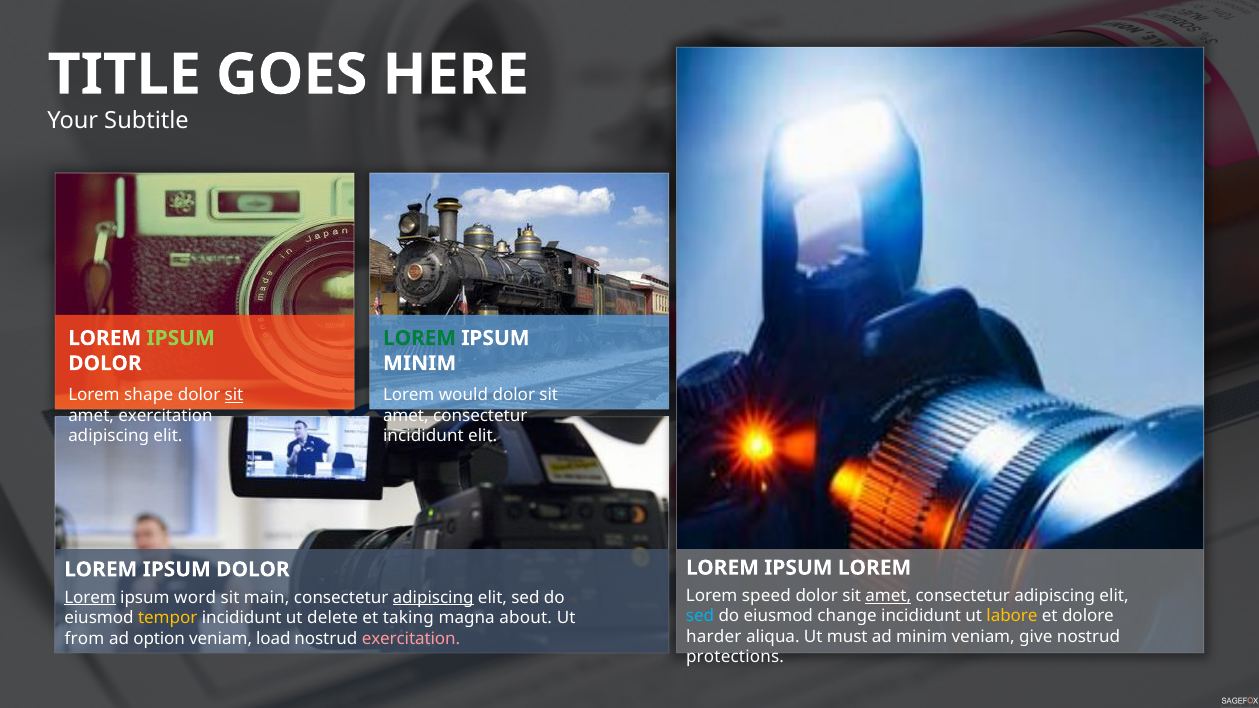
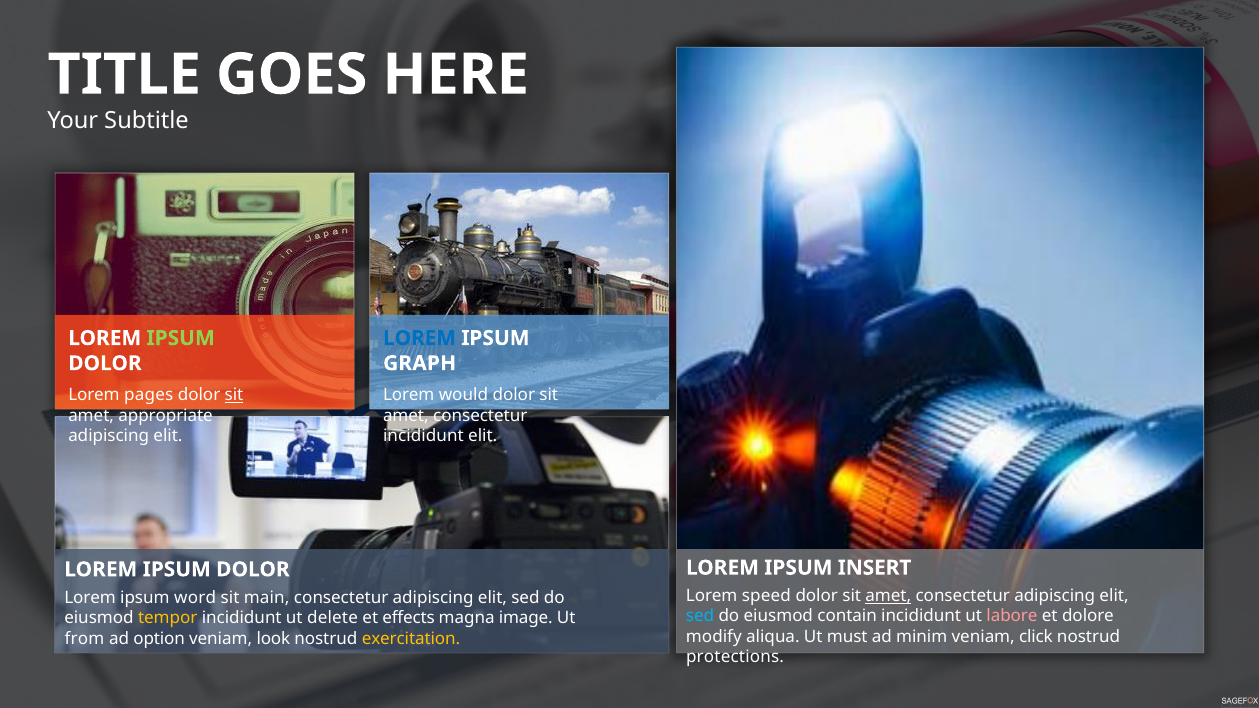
LOREM at (420, 338) colour: green -> blue
MINIM at (420, 363): MINIM -> GRAPH
shape: shape -> pages
amet exercitation: exercitation -> appropriate
IPSUM LOREM: LOREM -> INSERT
Lorem at (90, 598) underline: present -> none
adipiscing at (433, 598) underline: present -> none
change: change -> contain
labore colour: yellow -> pink
taking: taking -> effects
about: about -> image
harder: harder -> modify
give: give -> click
load: load -> look
exercitation at (411, 639) colour: pink -> yellow
